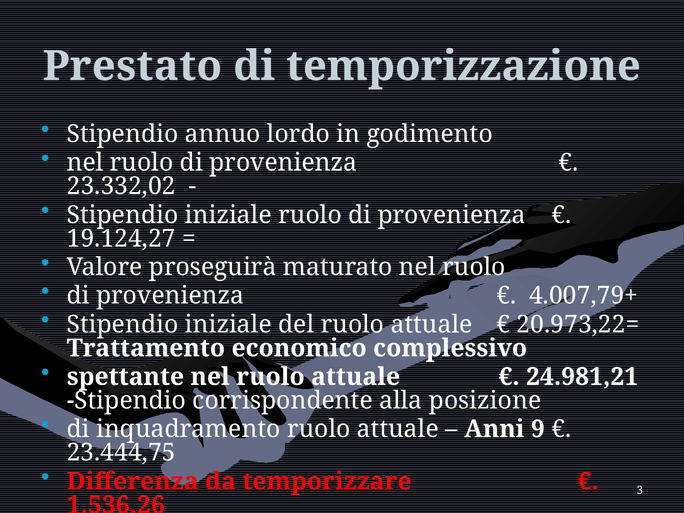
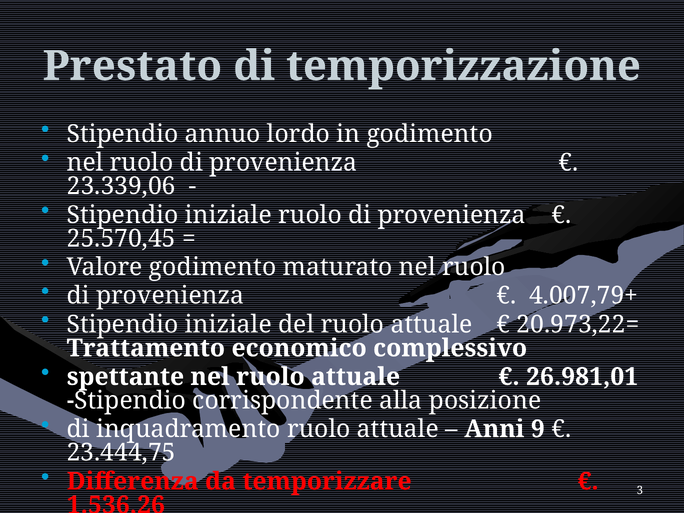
23.332,02: 23.332,02 -> 23.339,06
19.124,27: 19.124,27 -> 25.570,45
Valore proseguirà: proseguirà -> godimento
24.981,21: 24.981,21 -> 26.981,01
